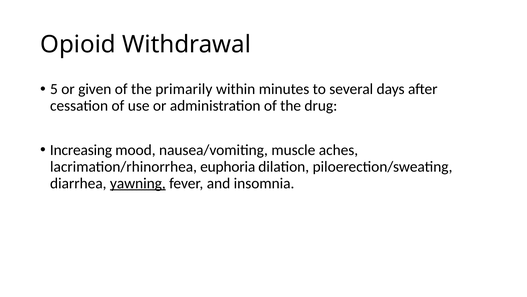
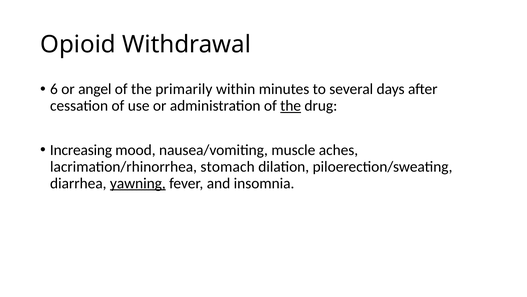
5: 5 -> 6
given: given -> angel
the at (291, 106) underline: none -> present
euphoria: euphoria -> stomach
